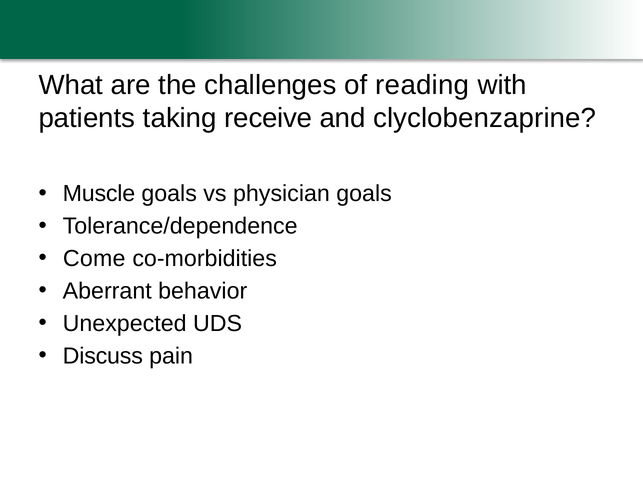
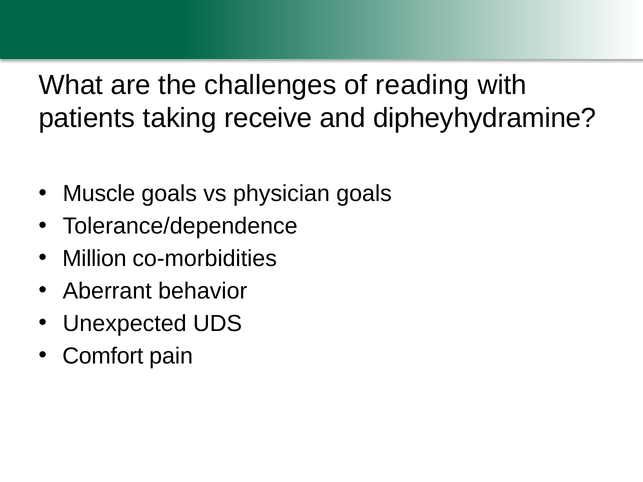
clyclobenzaprine: clyclobenzaprine -> dipheyhydramine
Come: Come -> Million
Discuss: Discuss -> Comfort
